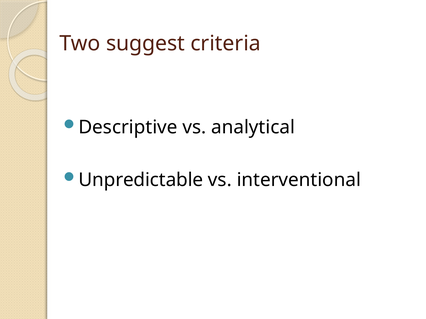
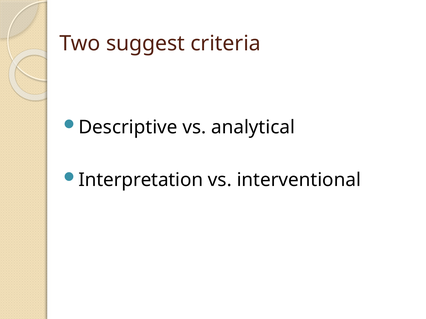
Unpredictable: Unpredictable -> Interpretation
